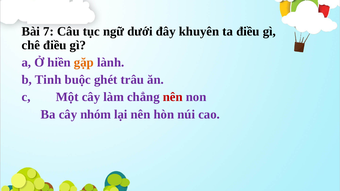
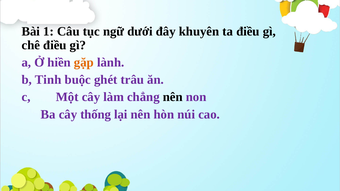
7: 7 -> 1
nên at (173, 97) colour: red -> black
nhóm: nhóm -> thống
